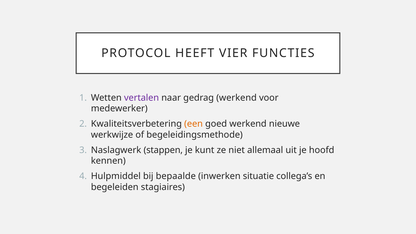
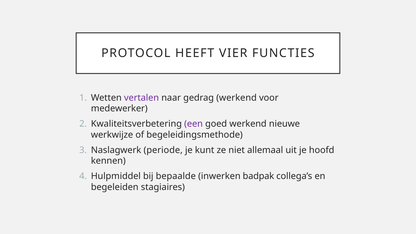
een colour: orange -> purple
stappen: stappen -> periode
situatie: situatie -> badpak
